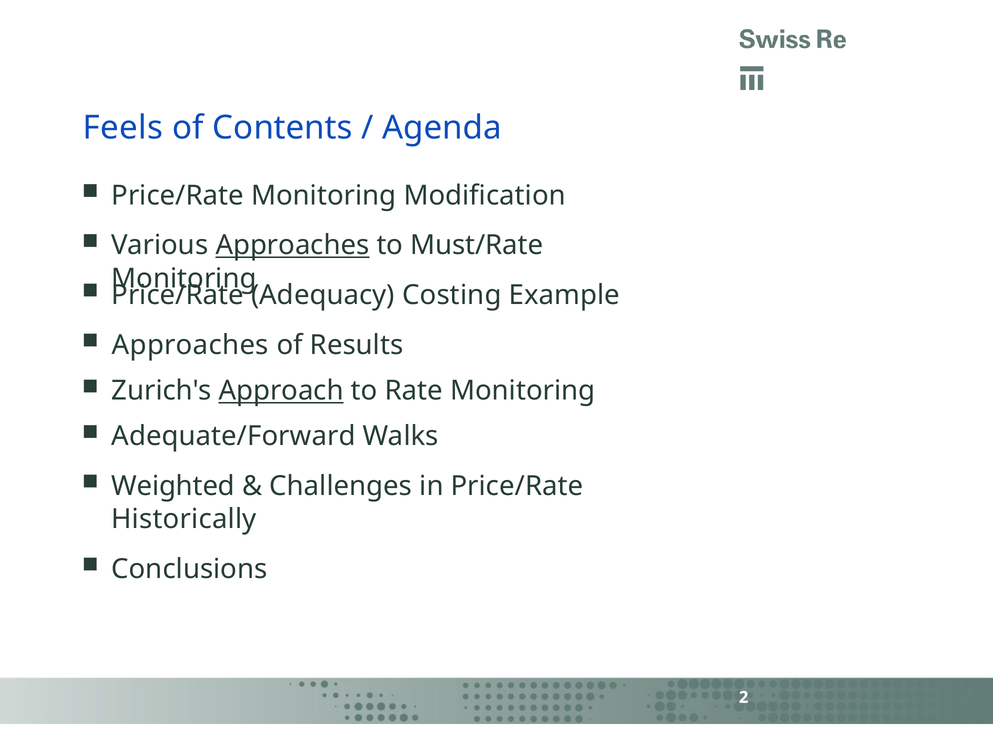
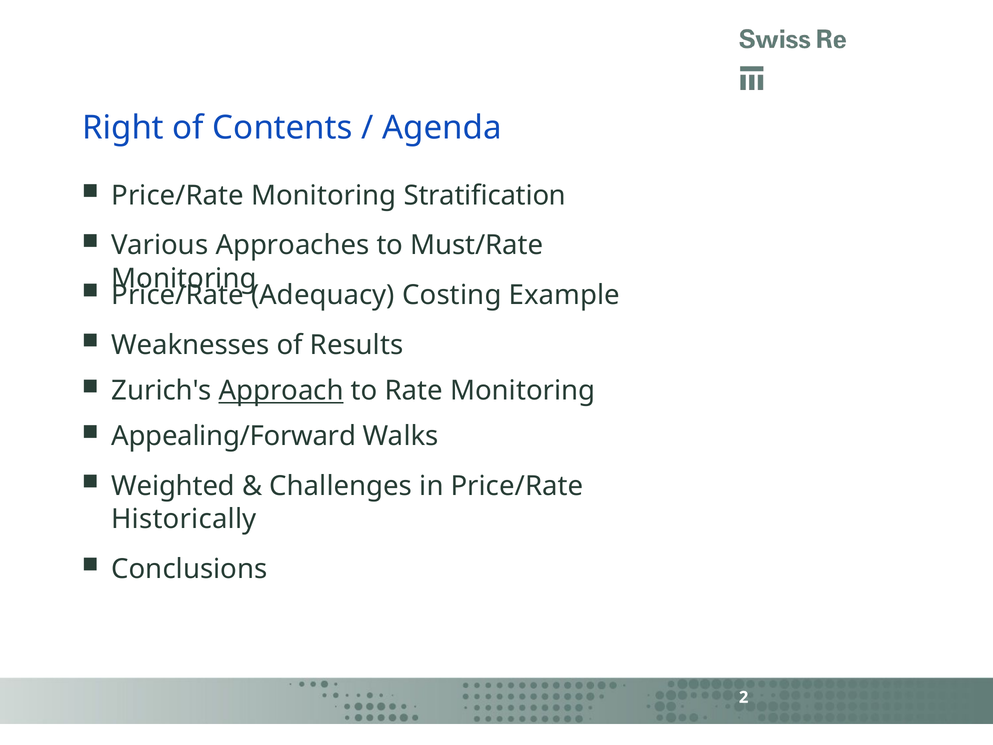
Feels: Feels -> Right
Modification: Modification -> Stratification
Approaches at (292, 245) underline: present -> none
Approaches at (190, 345): Approaches -> Weaknesses
Adequate/Forward: Adequate/Forward -> Appealing/Forward
